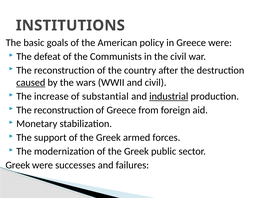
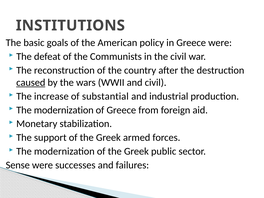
industrial underline: present -> none
reconstruction at (64, 110): reconstruction -> modernization
Greek at (18, 165): Greek -> Sense
